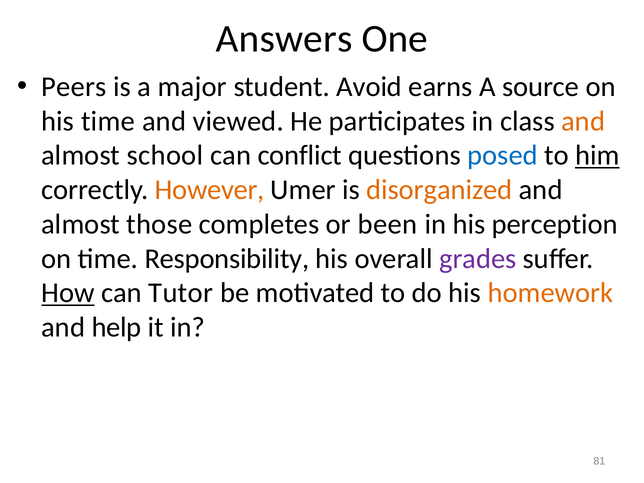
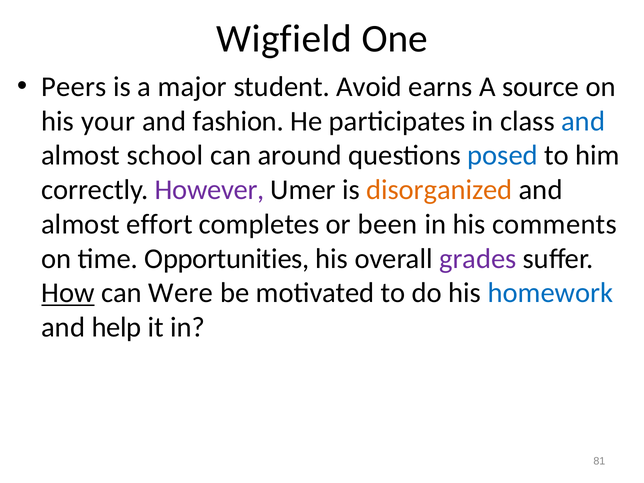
Answers: Answers -> Wigfield
his time: time -> your
viewed: viewed -> fashion
and at (583, 121) colour: orange -> blue
conflict: conflict -> around
him underline: present -> none
However colour: orange -> purple
those: those -> effort
perception: perception -> comments
Responsibility: Responsibility -> Opportunities
Tutor: Tutor -> Were
homework colour: orange -> blue
